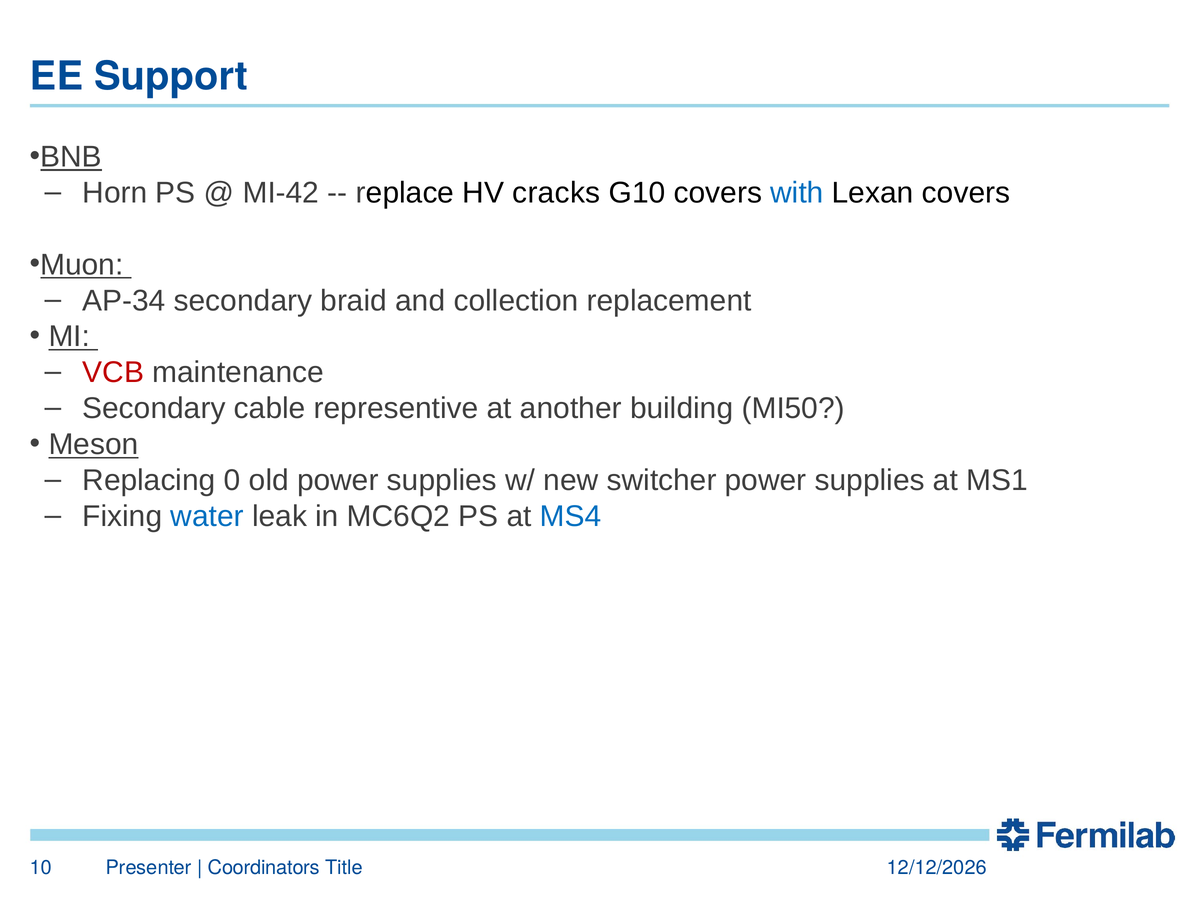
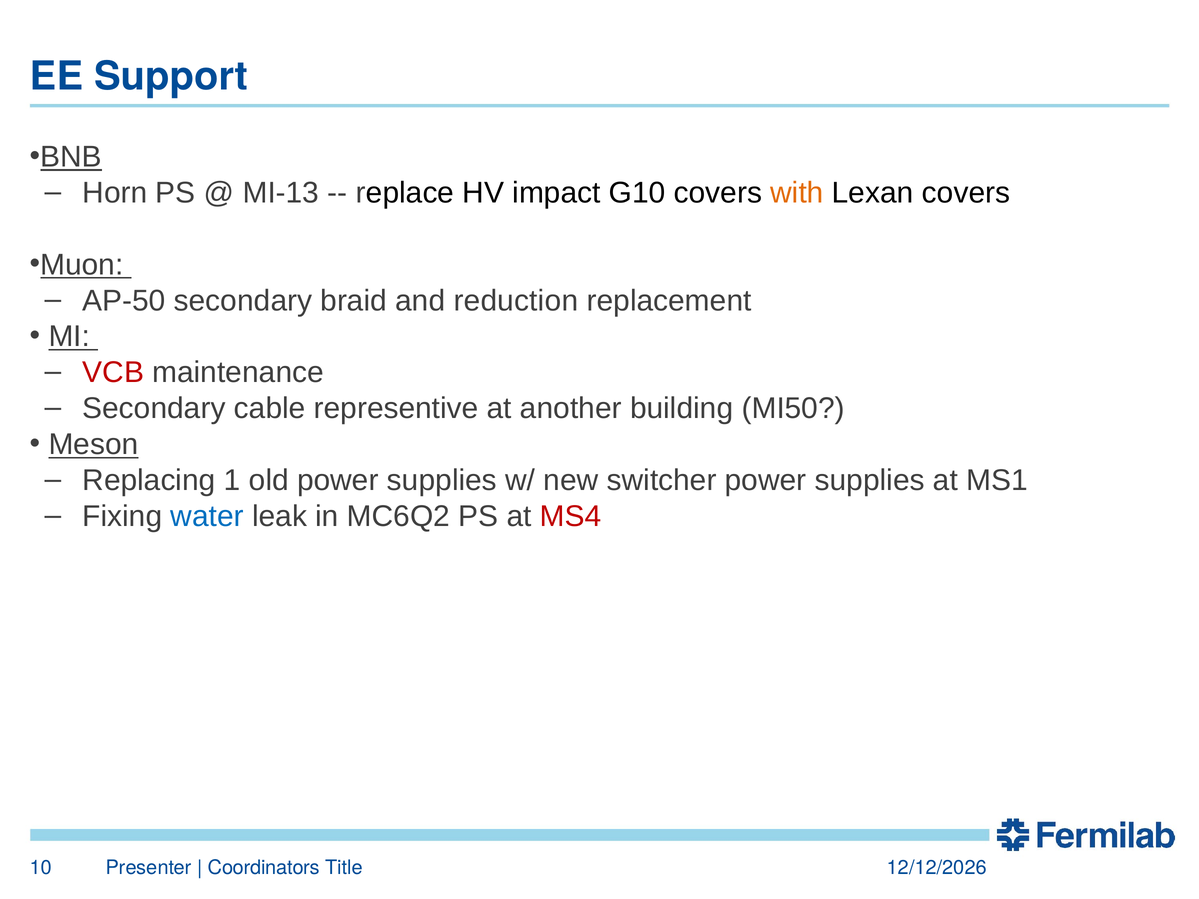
MI-42: MI-42 -> MI-13
cracks: cracks -> impact
with colour: blue -> orange
AP-34: AP-34 -> AP-50
collection: collection -> reduction
0: 0 -> 1
MS4 colour: blue -> red
